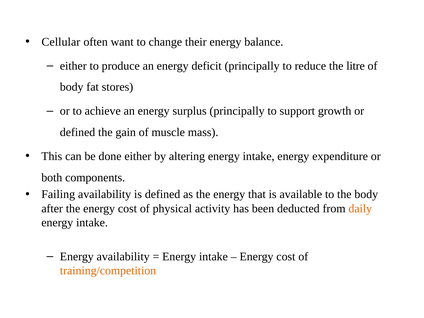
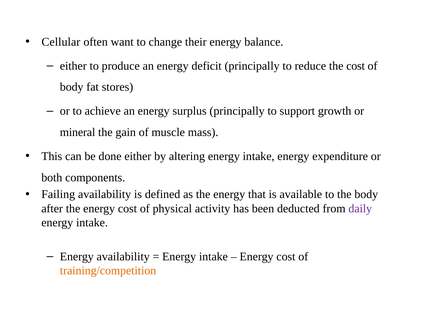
the litre: litre -> cost
defined at (78, 132): defined -> mineral
daily colour: orange -> purple
